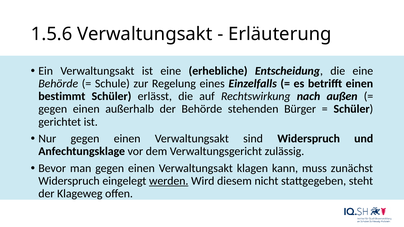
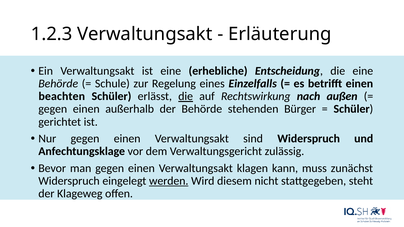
1.5.6: 1.5.6 -> 1.2.3
bestimmt: bestimmt -> beachten
die at (186, 97) underline: none -> present
